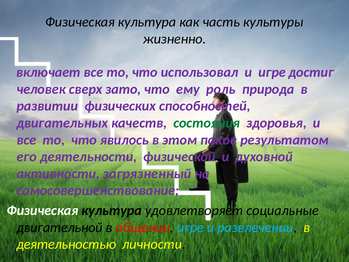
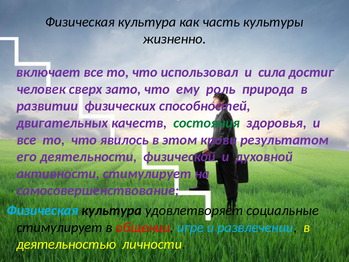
и игре: игре -> сила
покое: покое -> крови
активности загрязненный: загрязненный -> стимулирует
Физическая at (42, 210) colour: white -> light blue
двигательной at (60, 227): двигательной -> стимулирует
